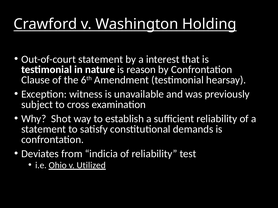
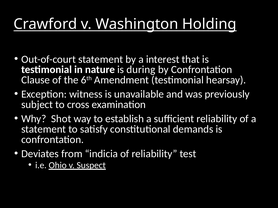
reason: reason -> during
Utilized: Utilized -> Suspect
